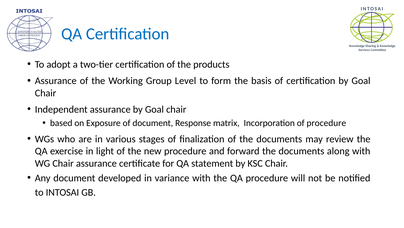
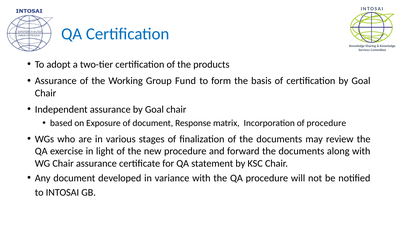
Level: Level -> Fund
